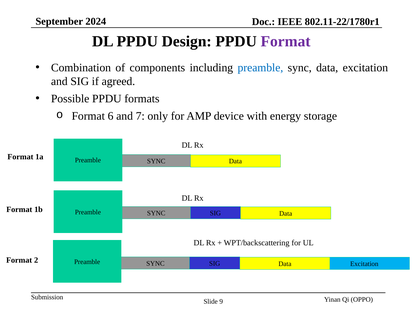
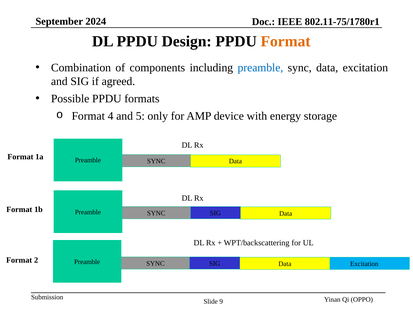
802.11-22/1780r1: 802.11-22/1780r1 -> 802.11-75/1780r1
Format at (286, 41) colour: purple -> orange
6: 6 -> 4
7: 7 -> 5
